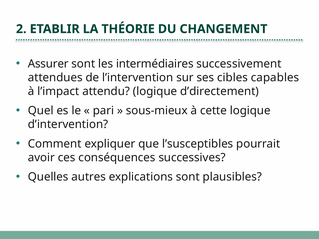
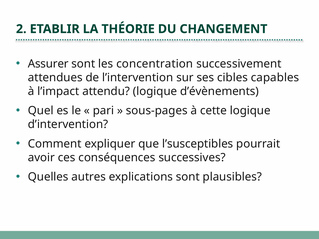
intermédiaires: intermédiaires -> concentration
d’directement: d’directement -> d’évènements
sous-mieux: sous-mieux -> sous-pages
